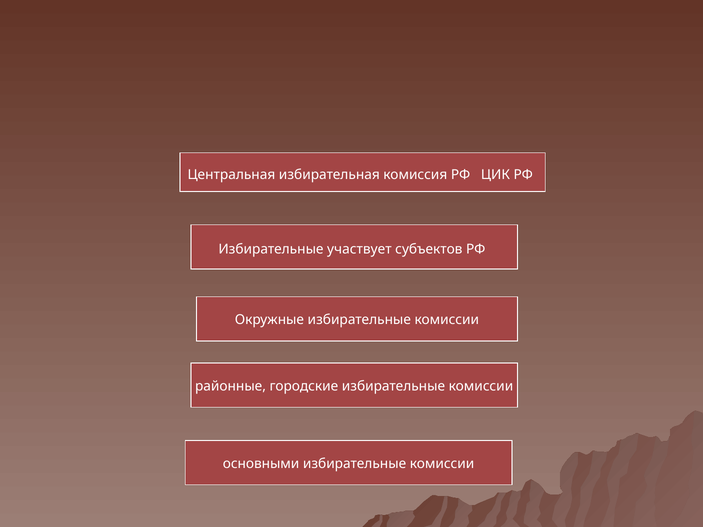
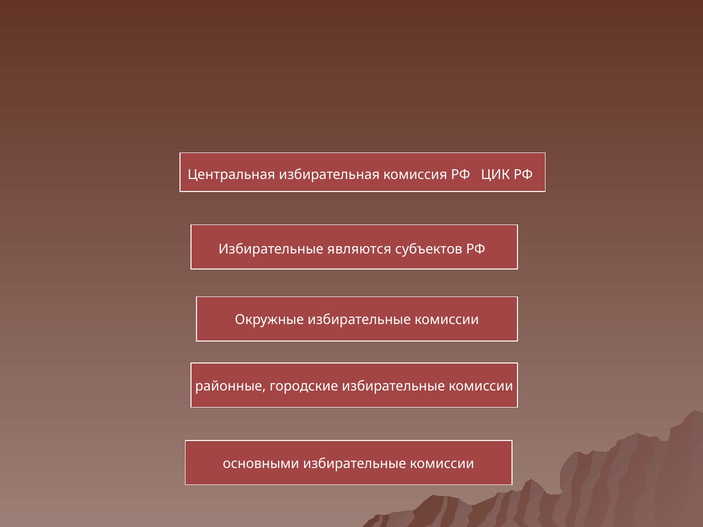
участвует: участвует -> являются
